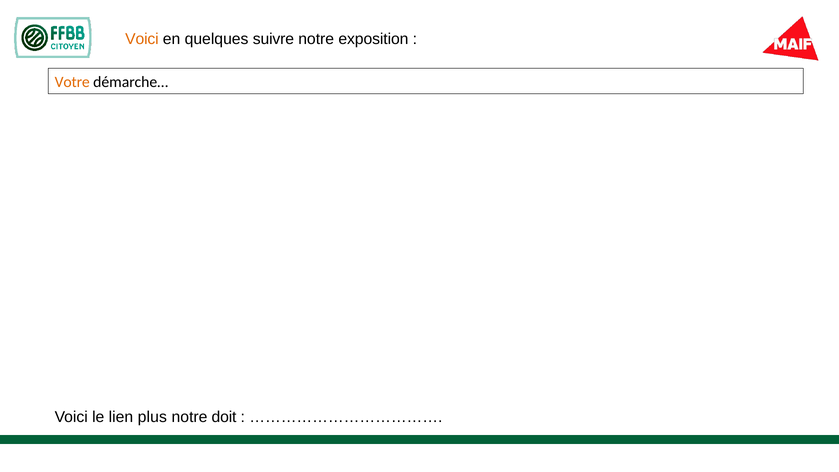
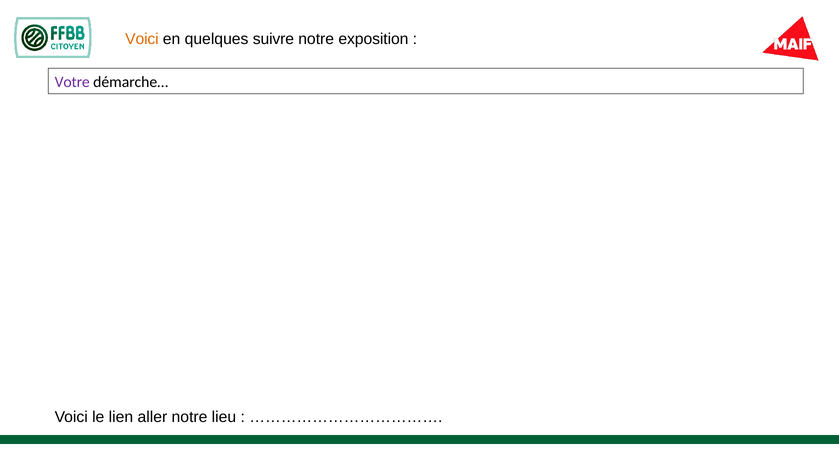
Votre colour: orange -> purple
plus: plus -> aller
doit: doit -> lieu
